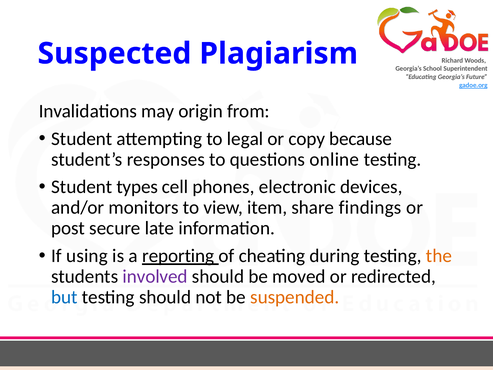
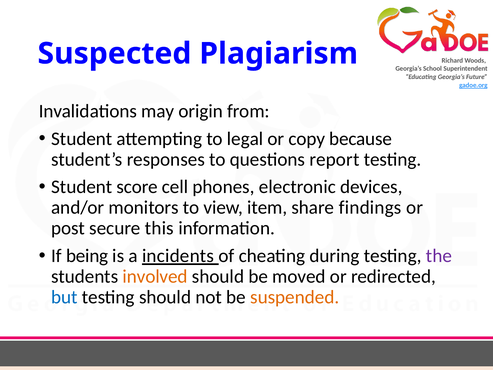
online: online -> report
types: types -> score
late: late -> this
using: using -> being
reporting: reporting -> incidents
the colour: orange -> purple
involved colour: purple -> orange
